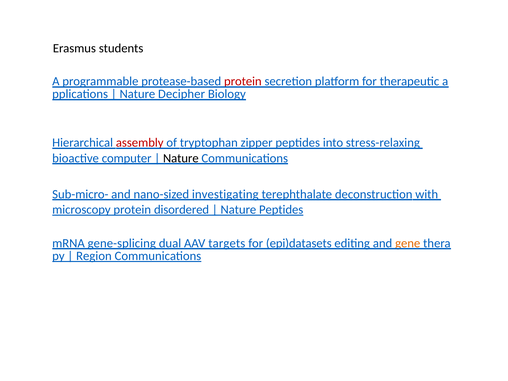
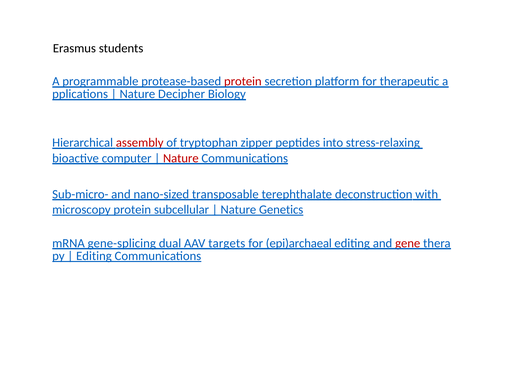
Nature at (181, 158) colour: black -> red
investigating: investigating -> transposable
disordered: disordered -> subcellular
Nature Peptides: Peptides -> Genetics
epi)datasets: epi)datasets -> epi)archaeal
gene colour: orange -> red
Region at (94, 256): Region -> Editing
